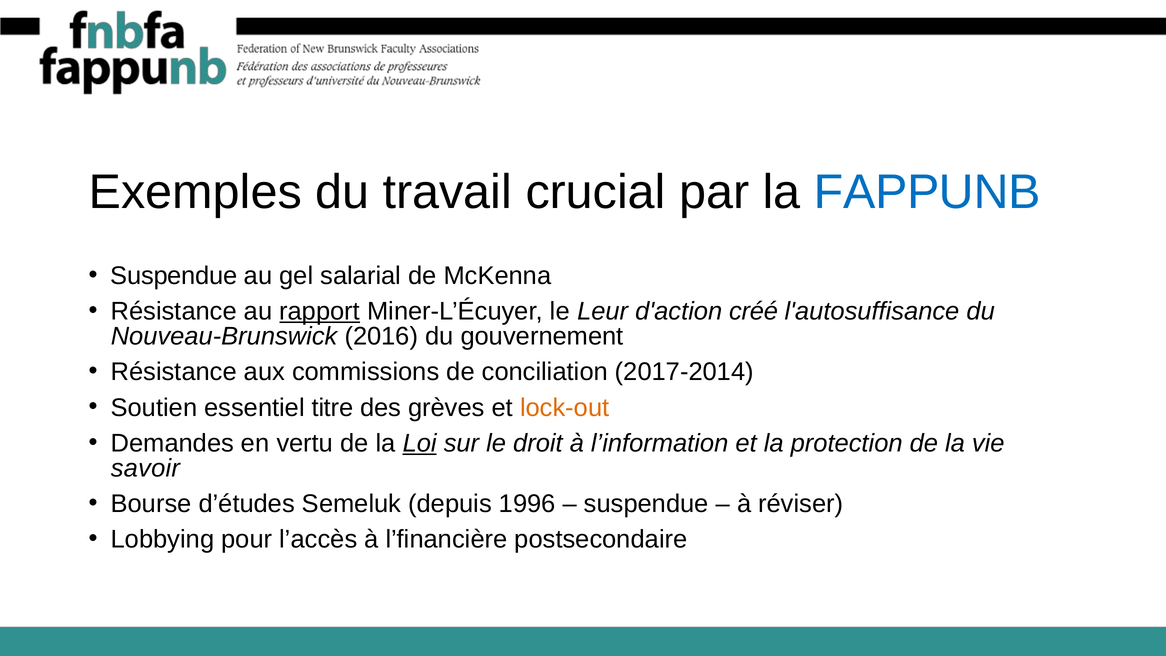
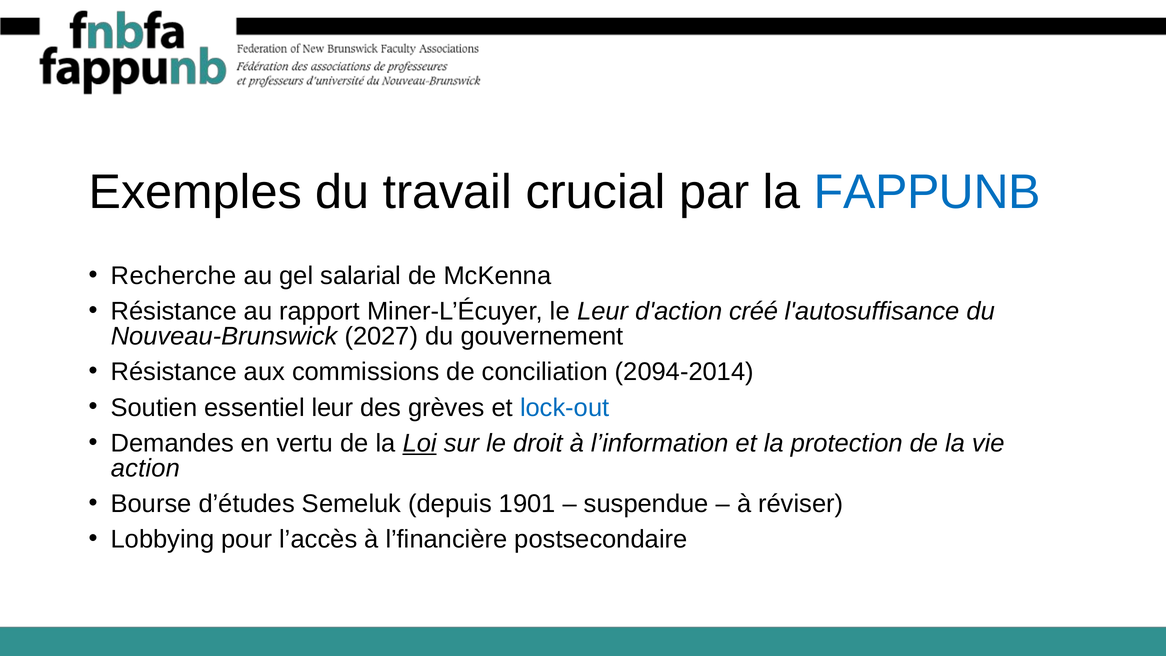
Suspendue at (174, 276): Suspendue -> Recherche
rapport underline: present -> none
2016: 2016 -> 2027
2017-2014: 2017-2014 -> 2094-2014
essentiel titre: titre -> leur
lock-out colour: orange -> blue
savoir: savoir -> action
1996: 1996 -> 1901
